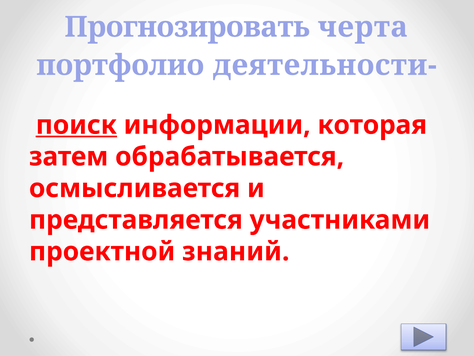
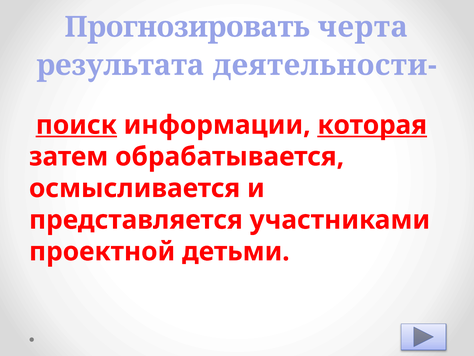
портфолио: портфолио -> результата
которая underline: none -> present
знаний: знаний -> детьми
